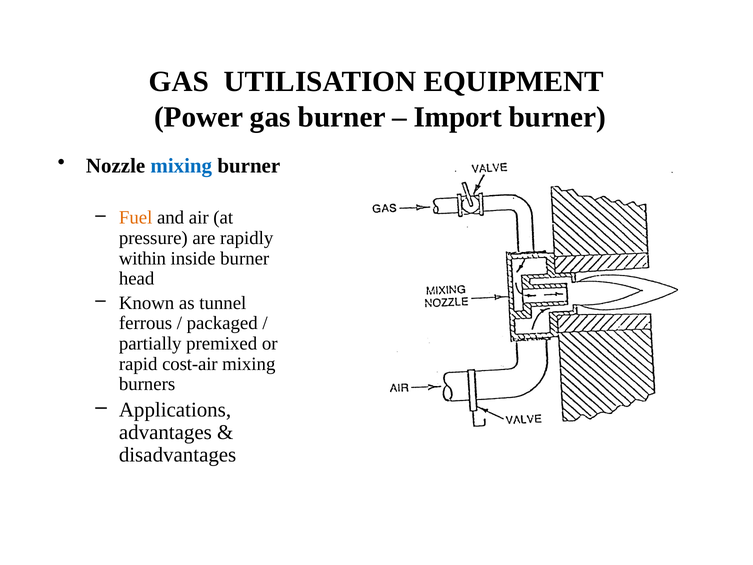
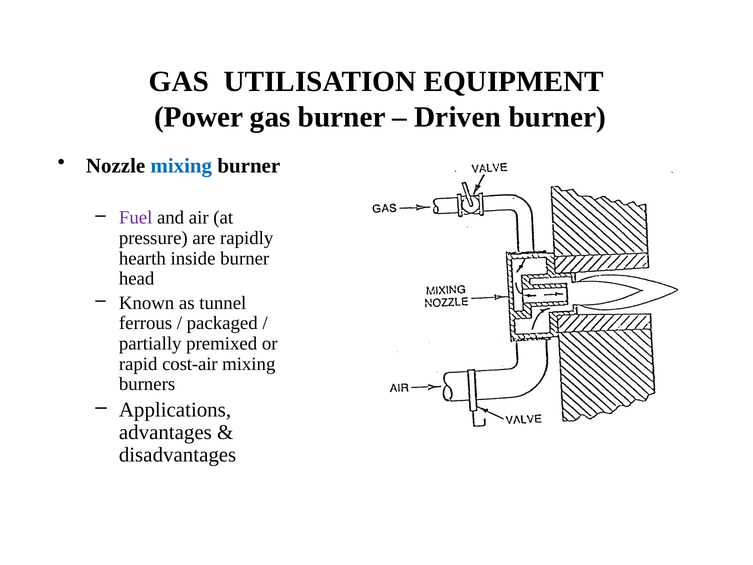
Import: Import -> Driven
Fuel colour: orange -> purple
within: within -> hearth
